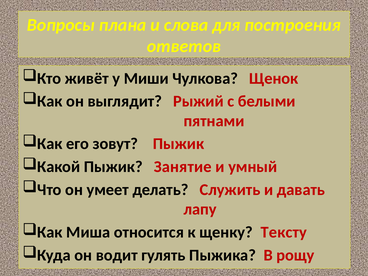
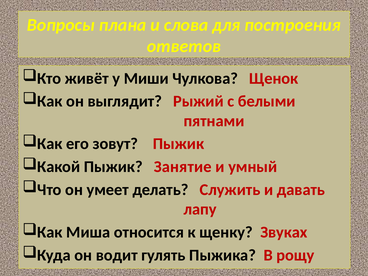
Тексту: Тексту -> Звуках
